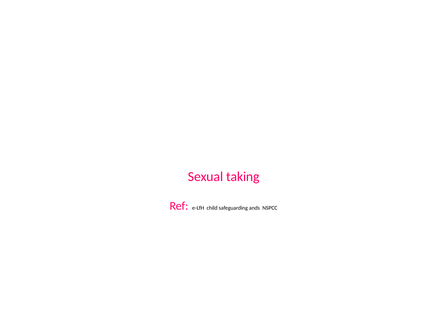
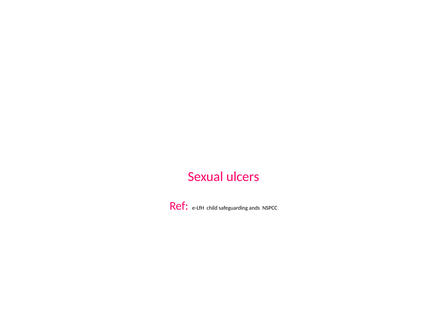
taking: taking -> ulcers
